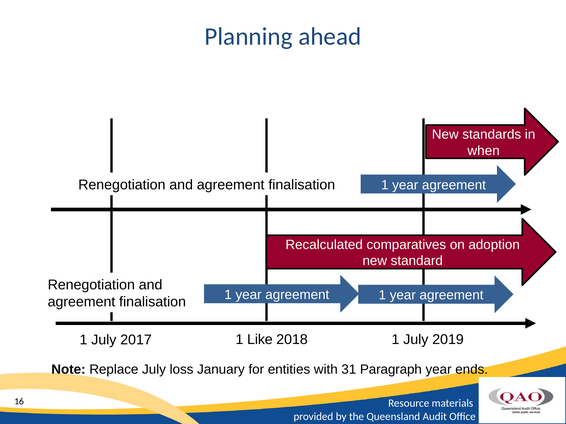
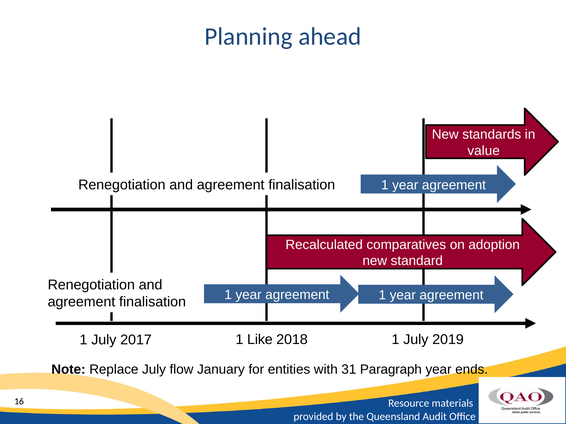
when: when -> value
loss: loss -> flow
